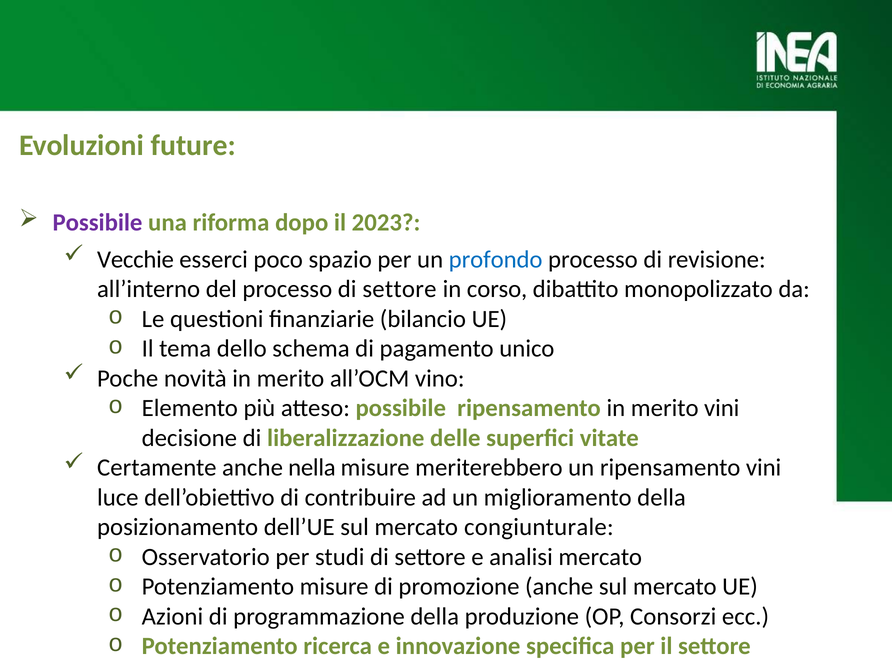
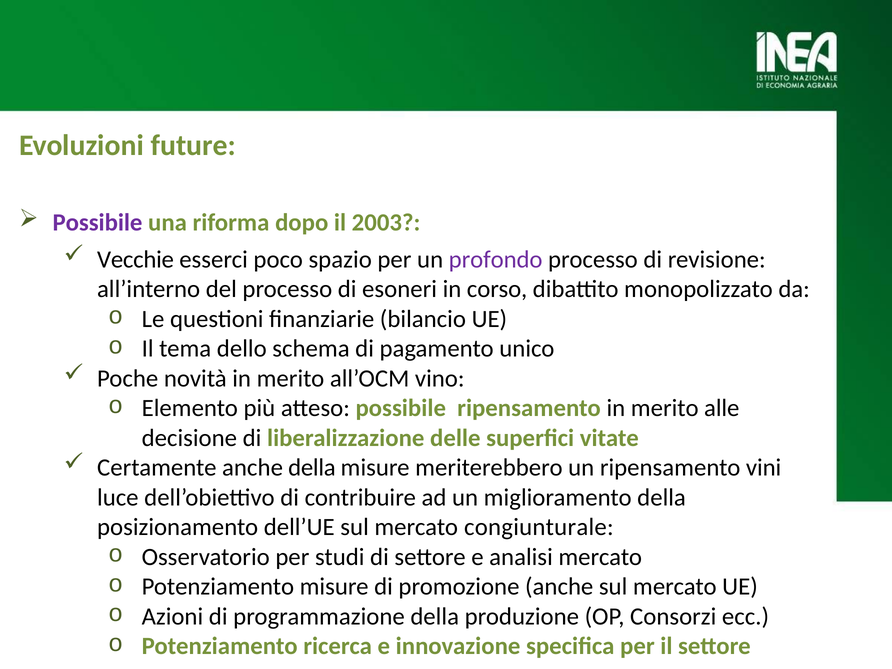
2023: 2023 -> 2003
profondo colour: blue -> purple
processo di settore: settore -> esoneri
merito vini: vini -> alle
anche nella: nella -> della
